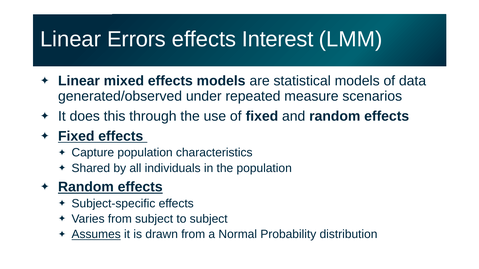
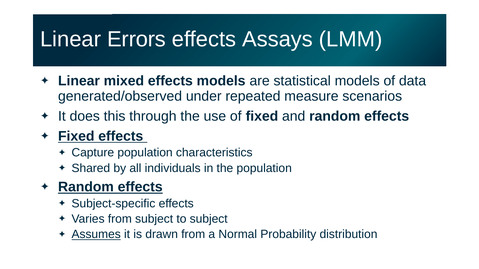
Interest: Interest -> Assays
